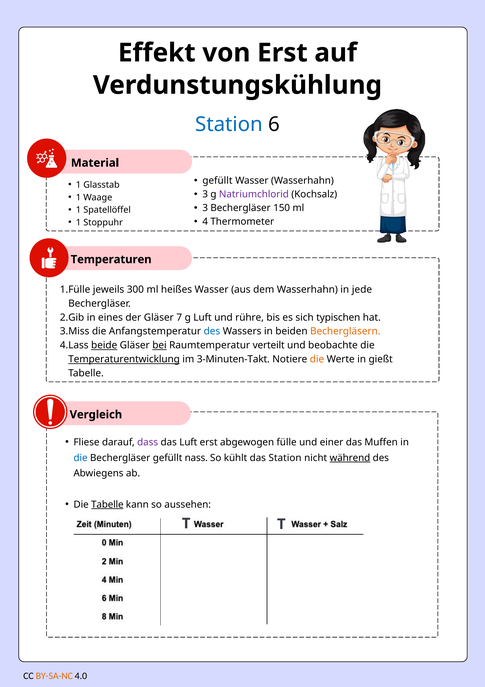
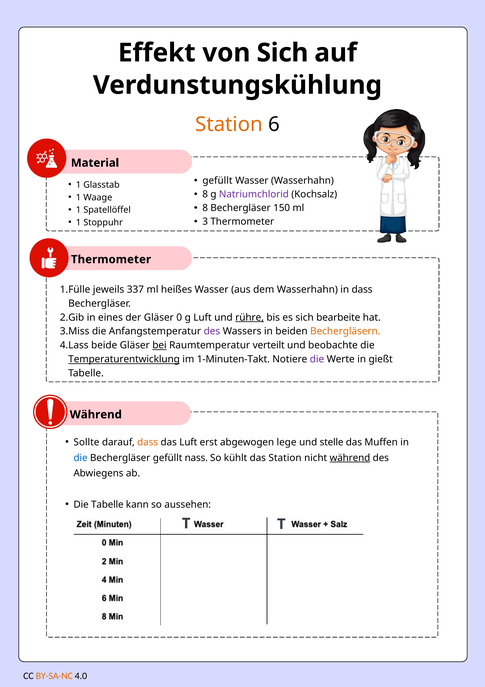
von Erst: Erst -> Sich
Station at (229, 124) colour: blue -> orange
3 at (205, 194): 3 -> 8
3 at (205, 208): 3 -> 8
4: 4 -> 3
Temperaturen at (111, 259): Temperaturen -> Thermometer
300: 300 -> 337
in jede: jede -> dass
7: 7 -> 0
rühre underline: none -> present
typischen: typischen -> bearbeite
des at (212, 331) colour: blue -> purple
beide underline: present -> none
3-Minuten-Takt: 3-Minuten-Takt -> 1-Minuten-Takt
die at (317, 359) colour: orange -> purple
Vergleich at (96, 414): Vergleich -> Während
Fliese: Fliese -> Sollte
dass at (148, 442) colour: purple -> orange
fülle: fülle -> lege
einer: einer -> stelle
Tabelle at (107, 504) underline: present -> none
